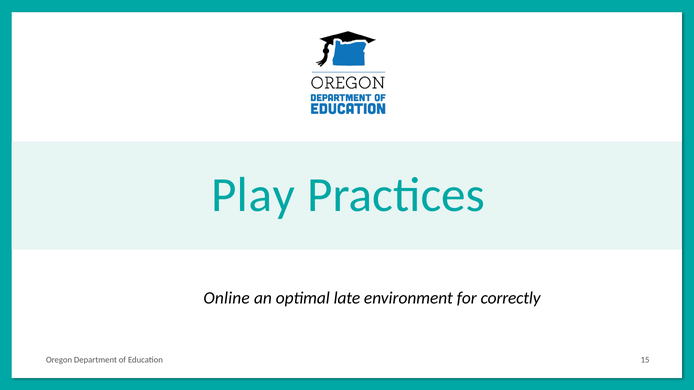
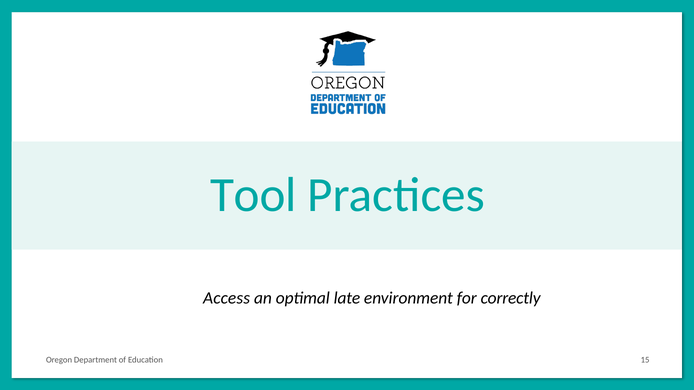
Play: Play -> Tool
Online: Online -> Access
